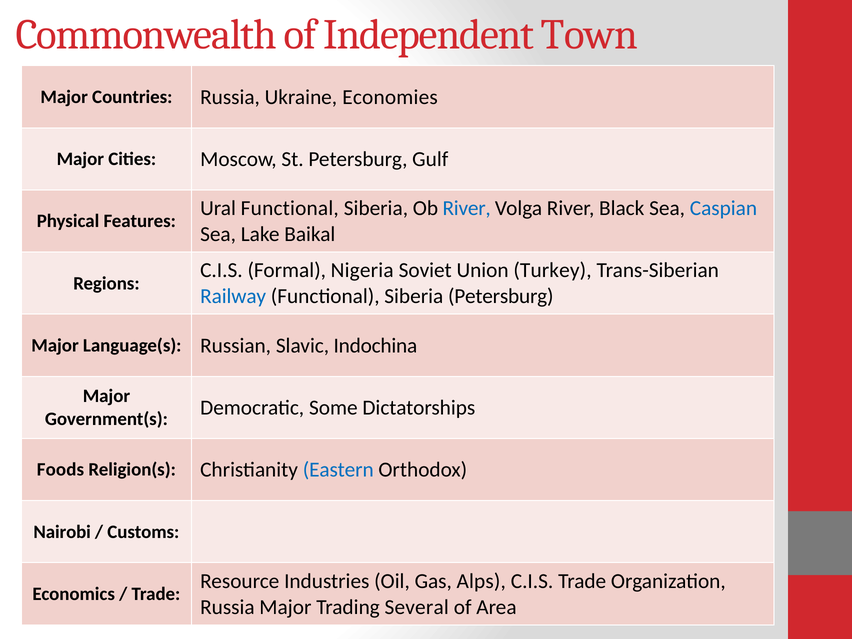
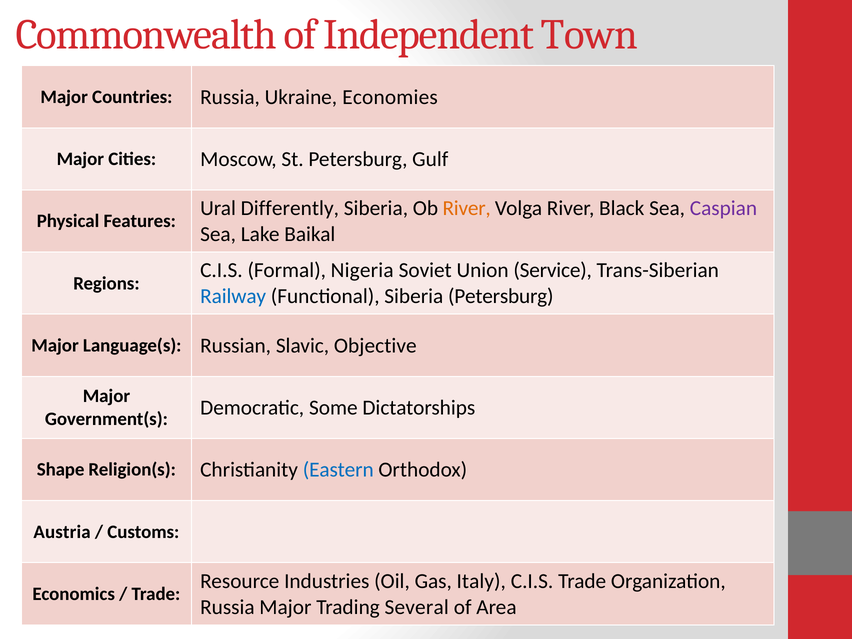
Ural Functional: Functional -> Differently
River at (467, 208) colour: blue -> orange
Caspian colour: blue -> purple
Turkey: Turkey -> Service
Indochina: Indochina -> Objective
Foods: Foods -> Shape
Nairobi: Nairobi -> Austria
Alps: Alps -> Italy
